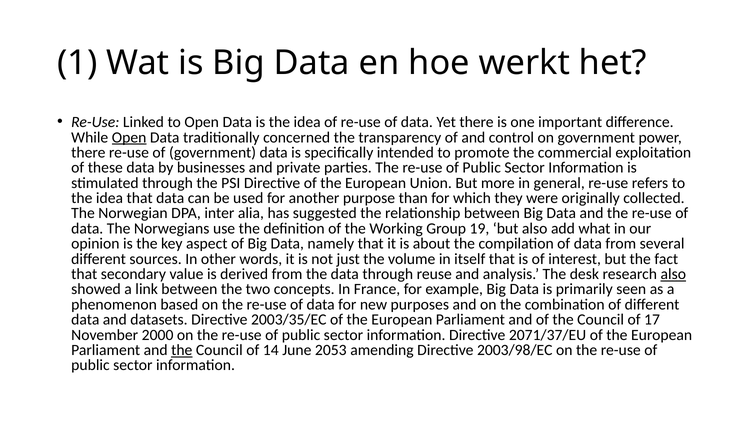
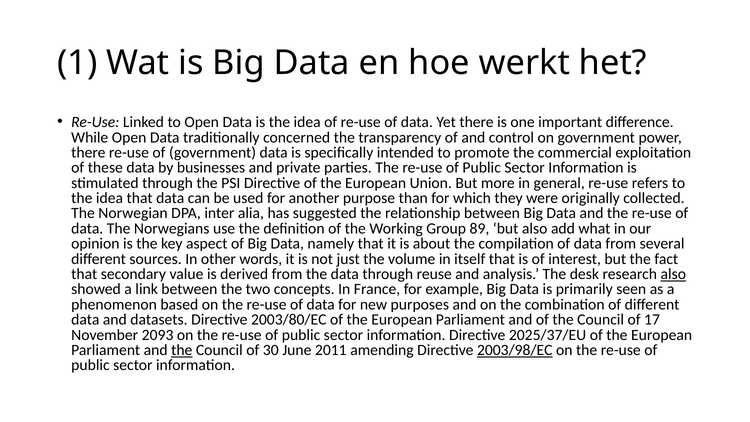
Open at (129, 137) underline: present -> none
19: 19 -> 89
2003/35/EC: 2003/35/EC -> 2003/80/EC
2000: 2000 -> 2093
2071/37/EU: 2071/37/EU -> 2025/37/EU
14: 14 -> 30
2053: 2053 -> 2011
2003/98/EC underline: none -> present
